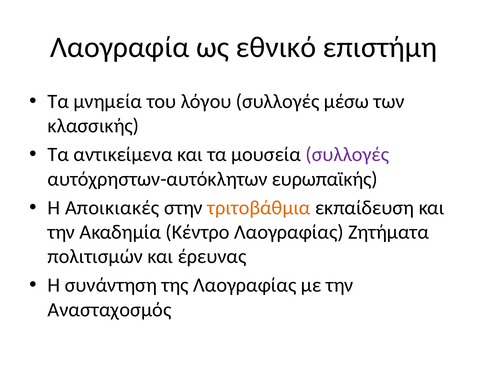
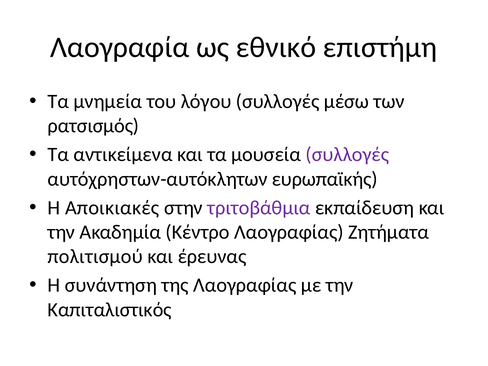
κλασσικής: κλασσικής -> ρατσισμός
τριτοβάθμια colour: orange -> purple
πολιτισμών: πολιτισμών -> πολιτισμού
Ανασταχοσμός: Ανασταχοσμός -> Καπιταλιστικός
